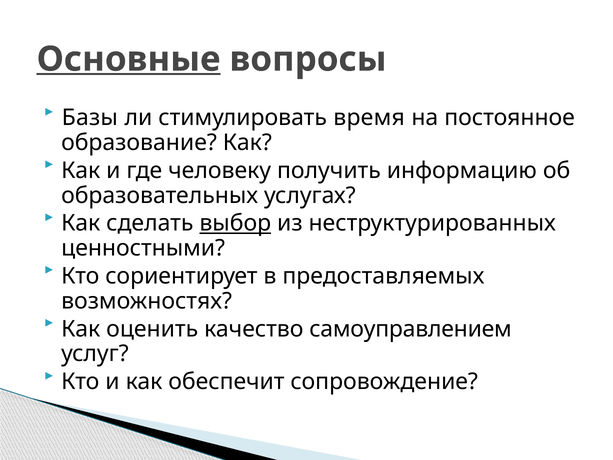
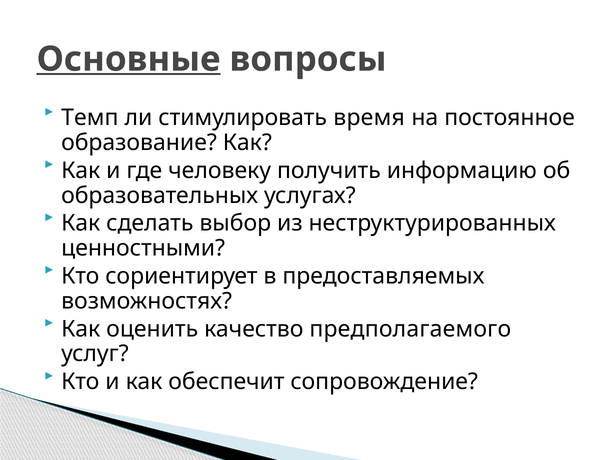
Базы: Базы -> Темп
выбор underline: present -> none
самоуправлением: самоуправлением -> предполагаемого
